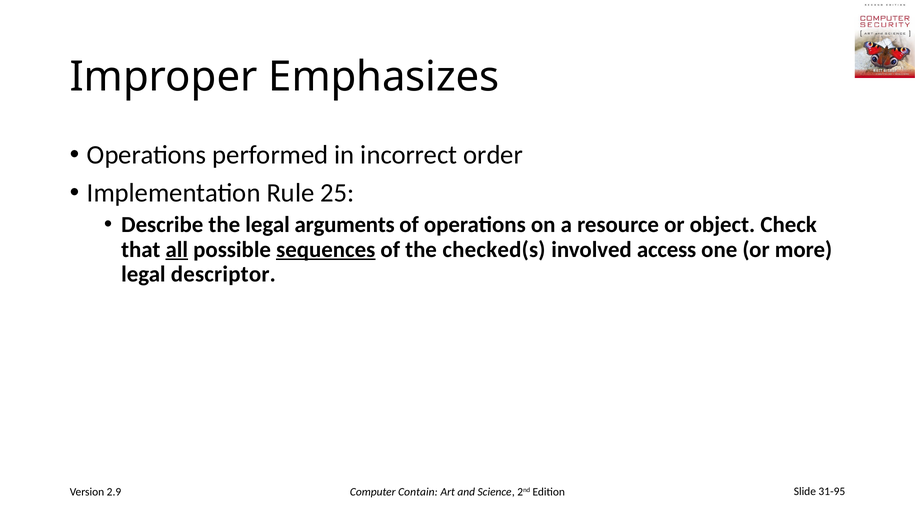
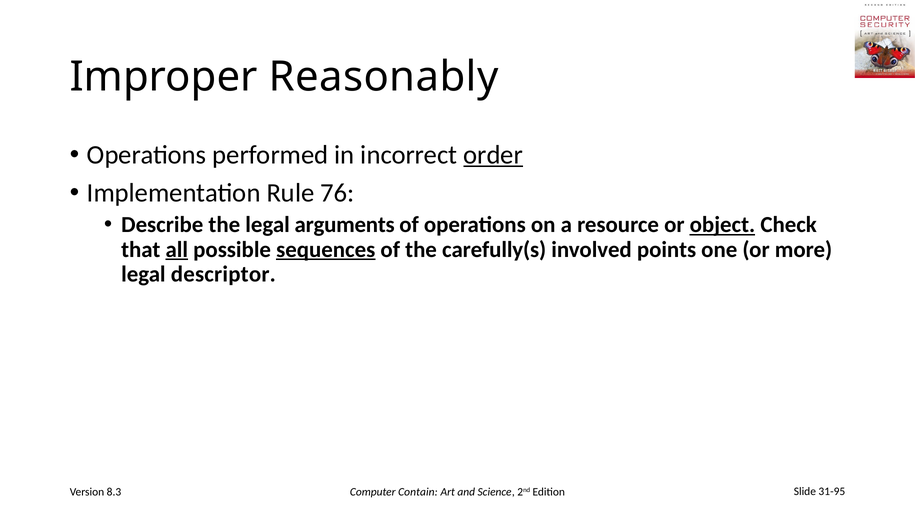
Emphasizes: Emphasizes -> Reasonably
order underline: none -> present
25: 25 -> 76
object underline: none -> present
checked(s: checked(s -> carefully(s
access: access -> points
2.9: 2.9 -> 8.3
